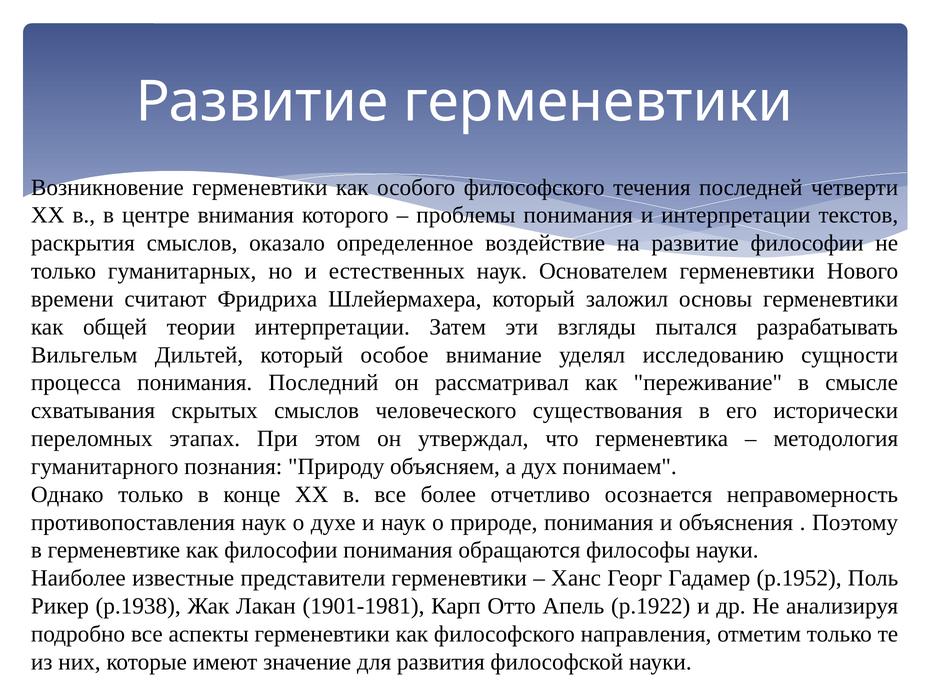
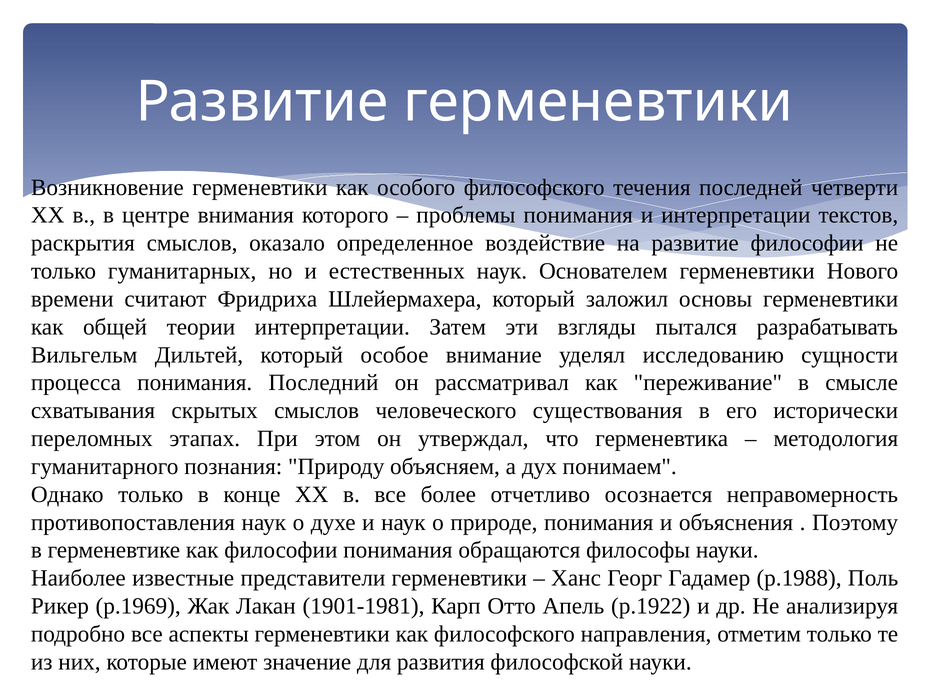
р.1952: р.1952 -> р.1988
р.1938: р.1938 -> р.1969
